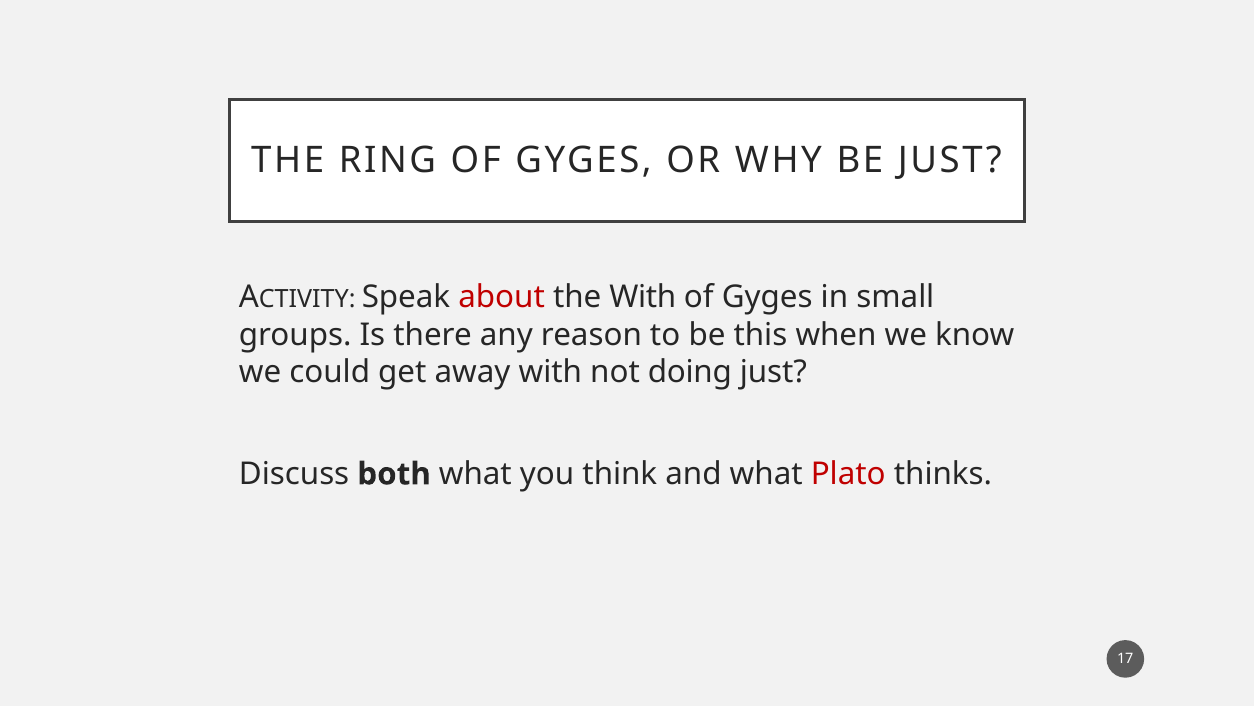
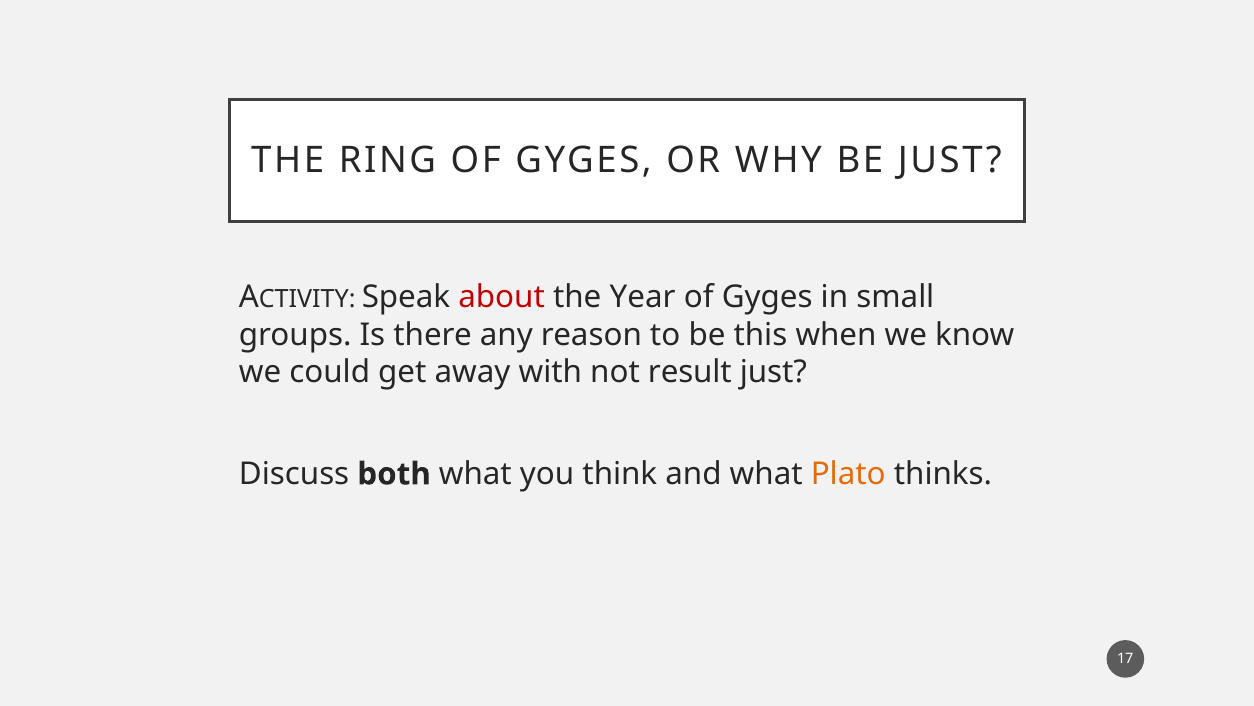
the With: With -> Year
doing: doing -> result
Plato colour: red -> orange
